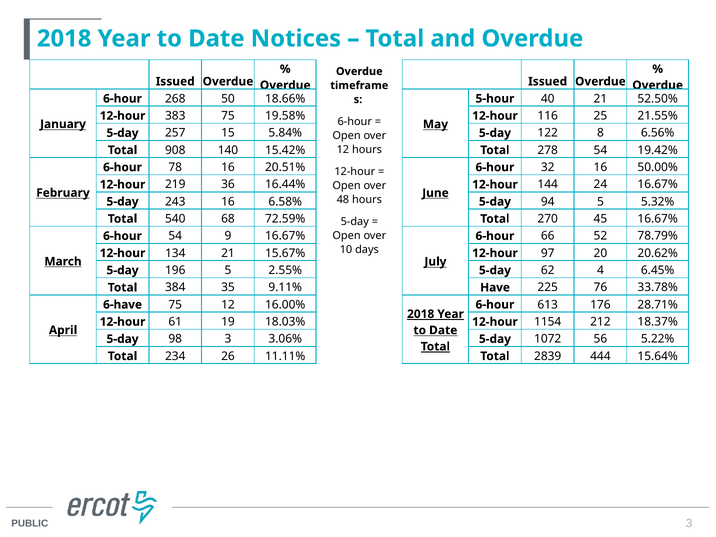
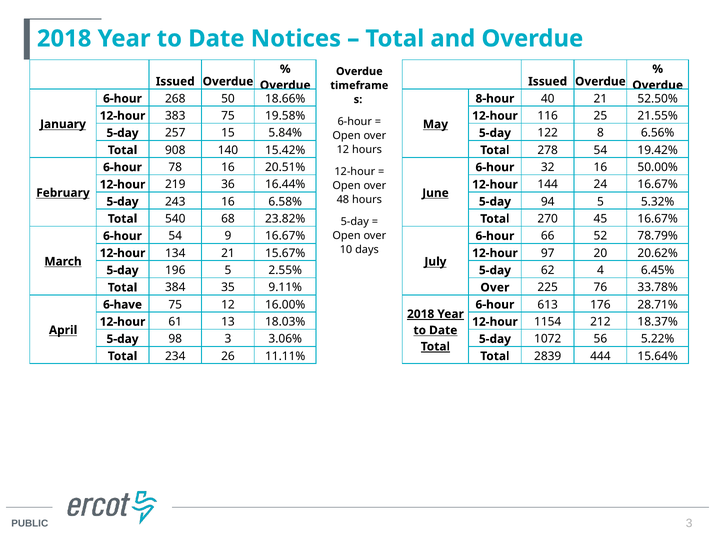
5-hour: 5-hour -> 8-hour
72.59%: 72.59% -> 23.82%
Have at (495, 287): Have -> Over
19: 19 -> 13
